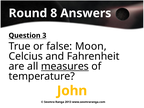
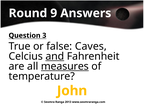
8: 8 -> 9
Moon: Moon -> Caves
and underline: none -> present
